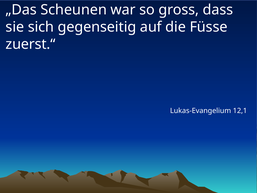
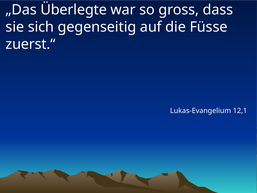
Scheunen: Scheunen -> Überlegte
